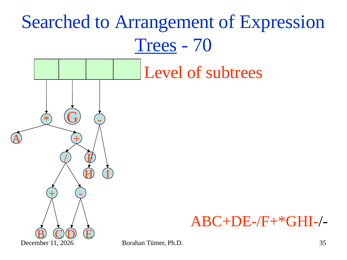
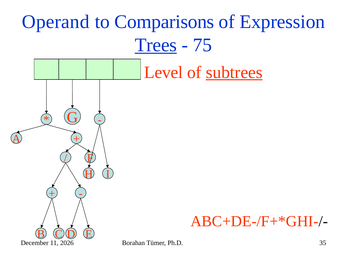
Searched: Searched -> Operand
Arrangement: Arrangement -> Comparisons
70: 70 -> 75
subtrees underline: none -> present
